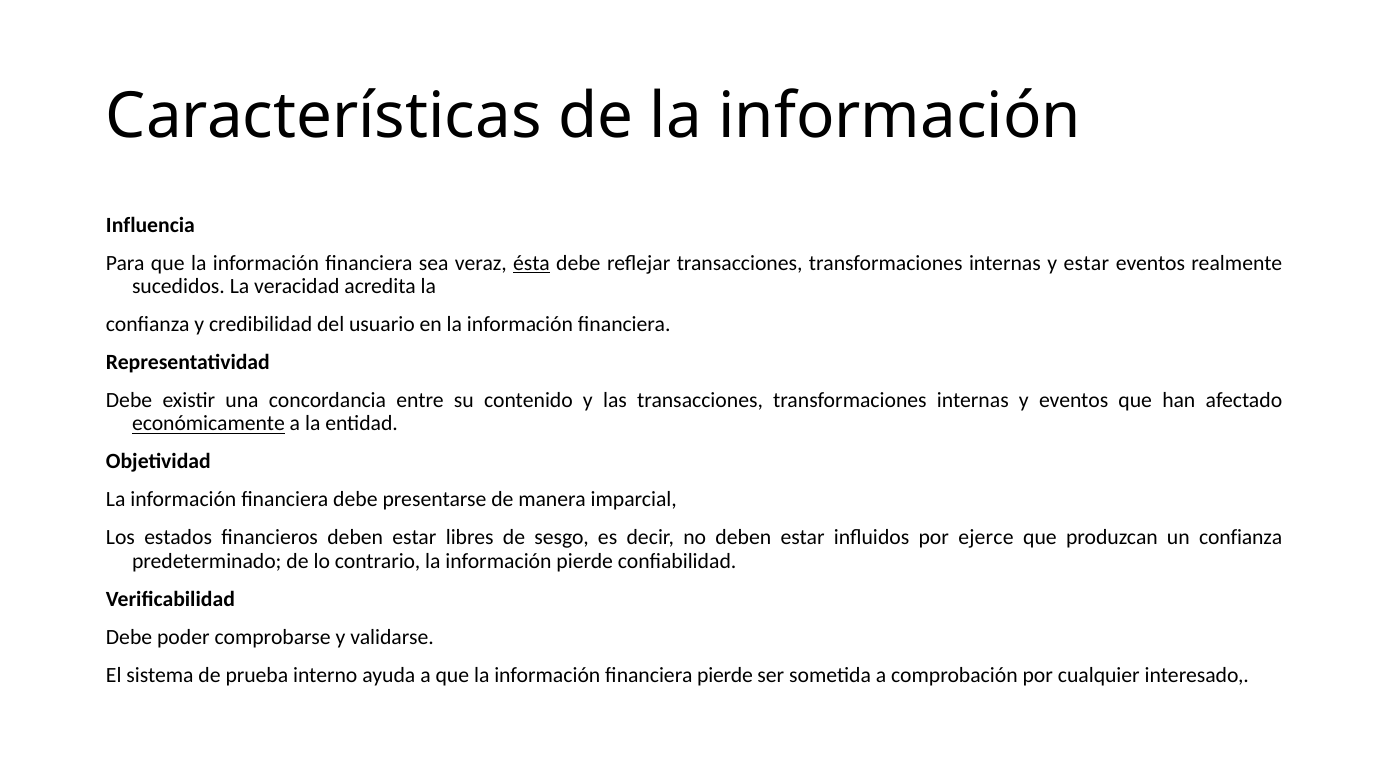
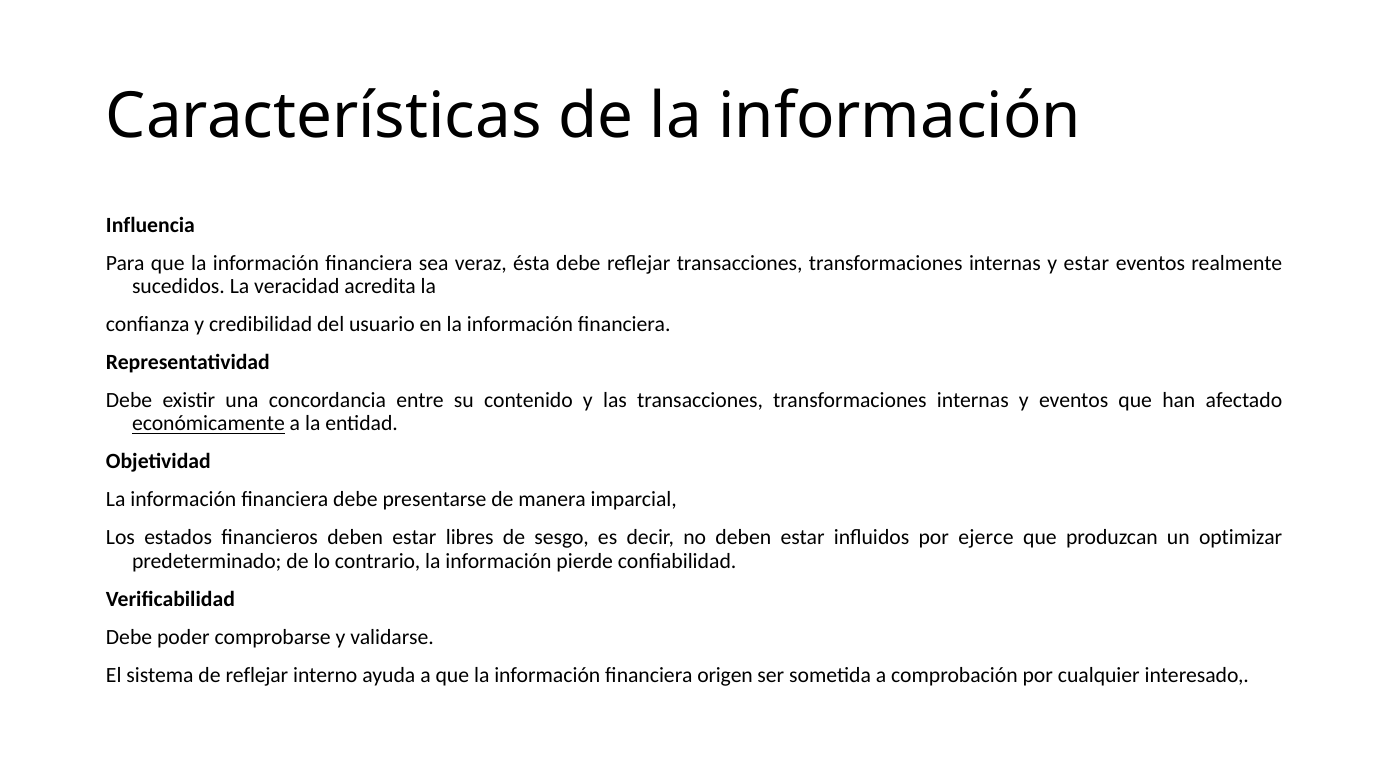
ésta underline: present -> none
un confianza: confianza -> optimizar
de prueba: prueba -> reflejar
financiera pierde: pierde -> origen
